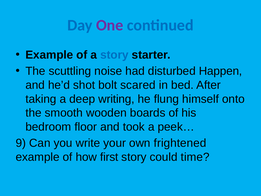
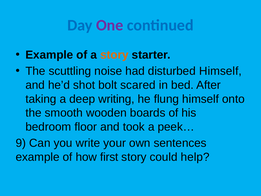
story at (114, 55) colour: blue -> orange
disturbed Happen: Happen -> Himself
frightened: frightened -> sentences
time: time -> help
